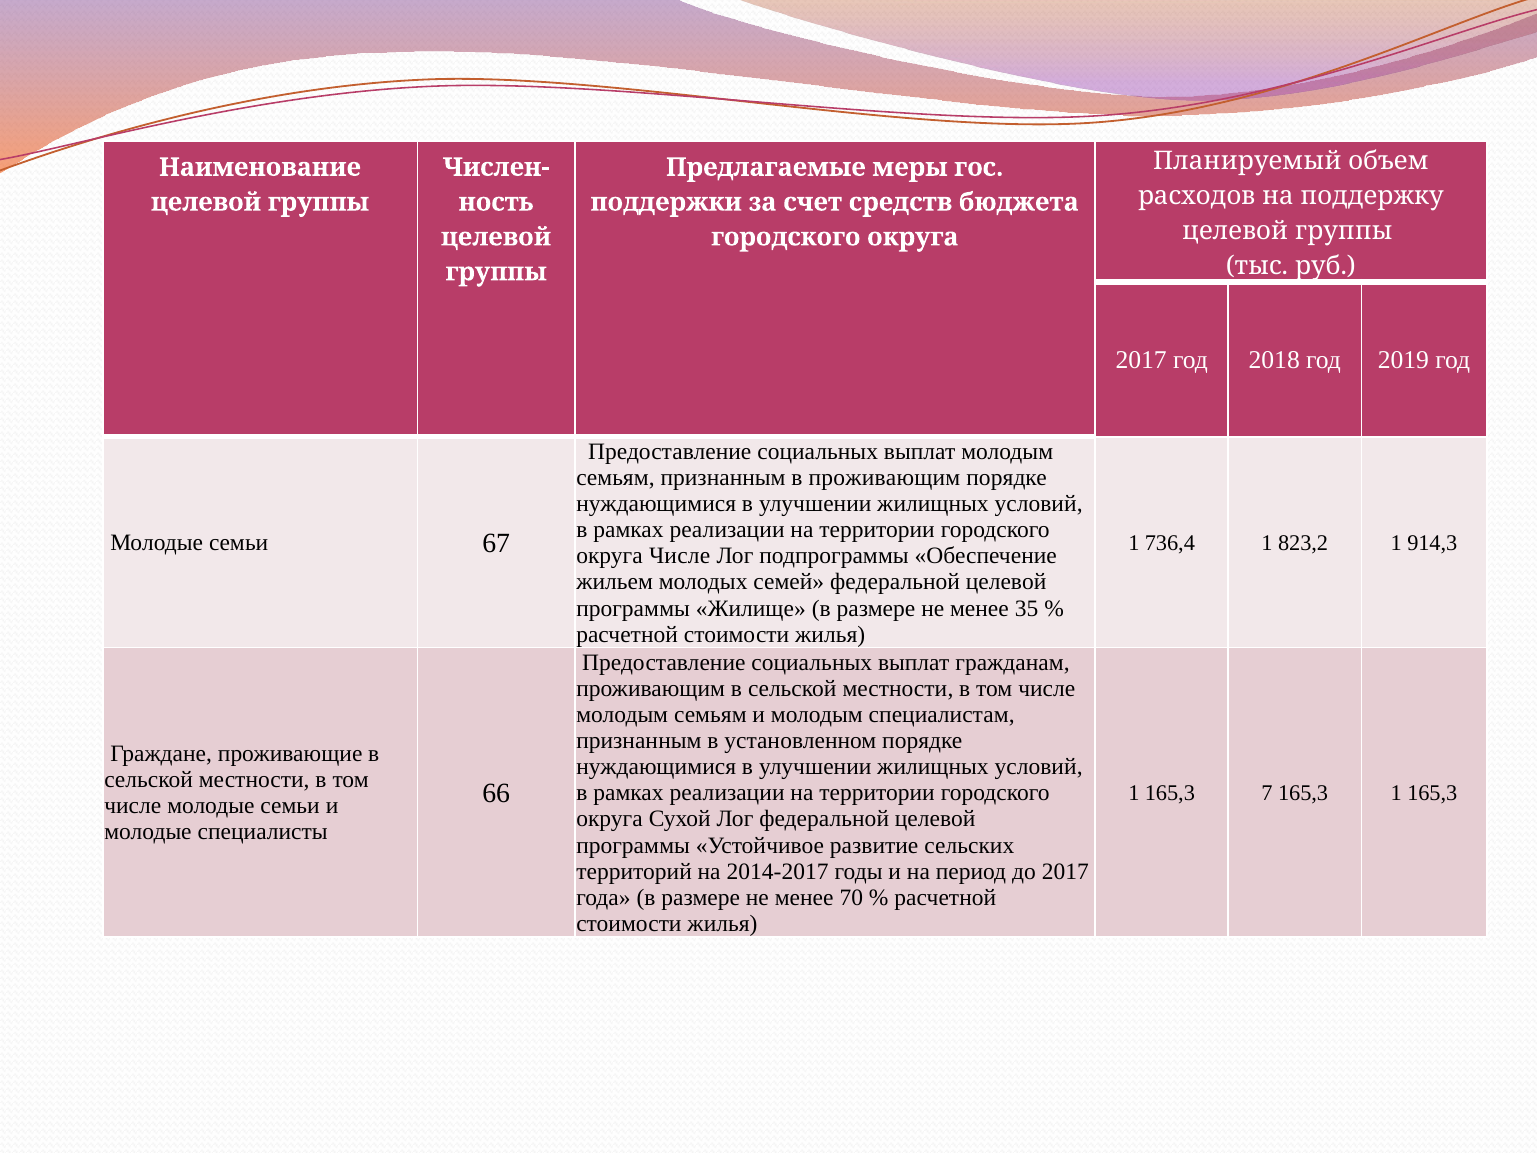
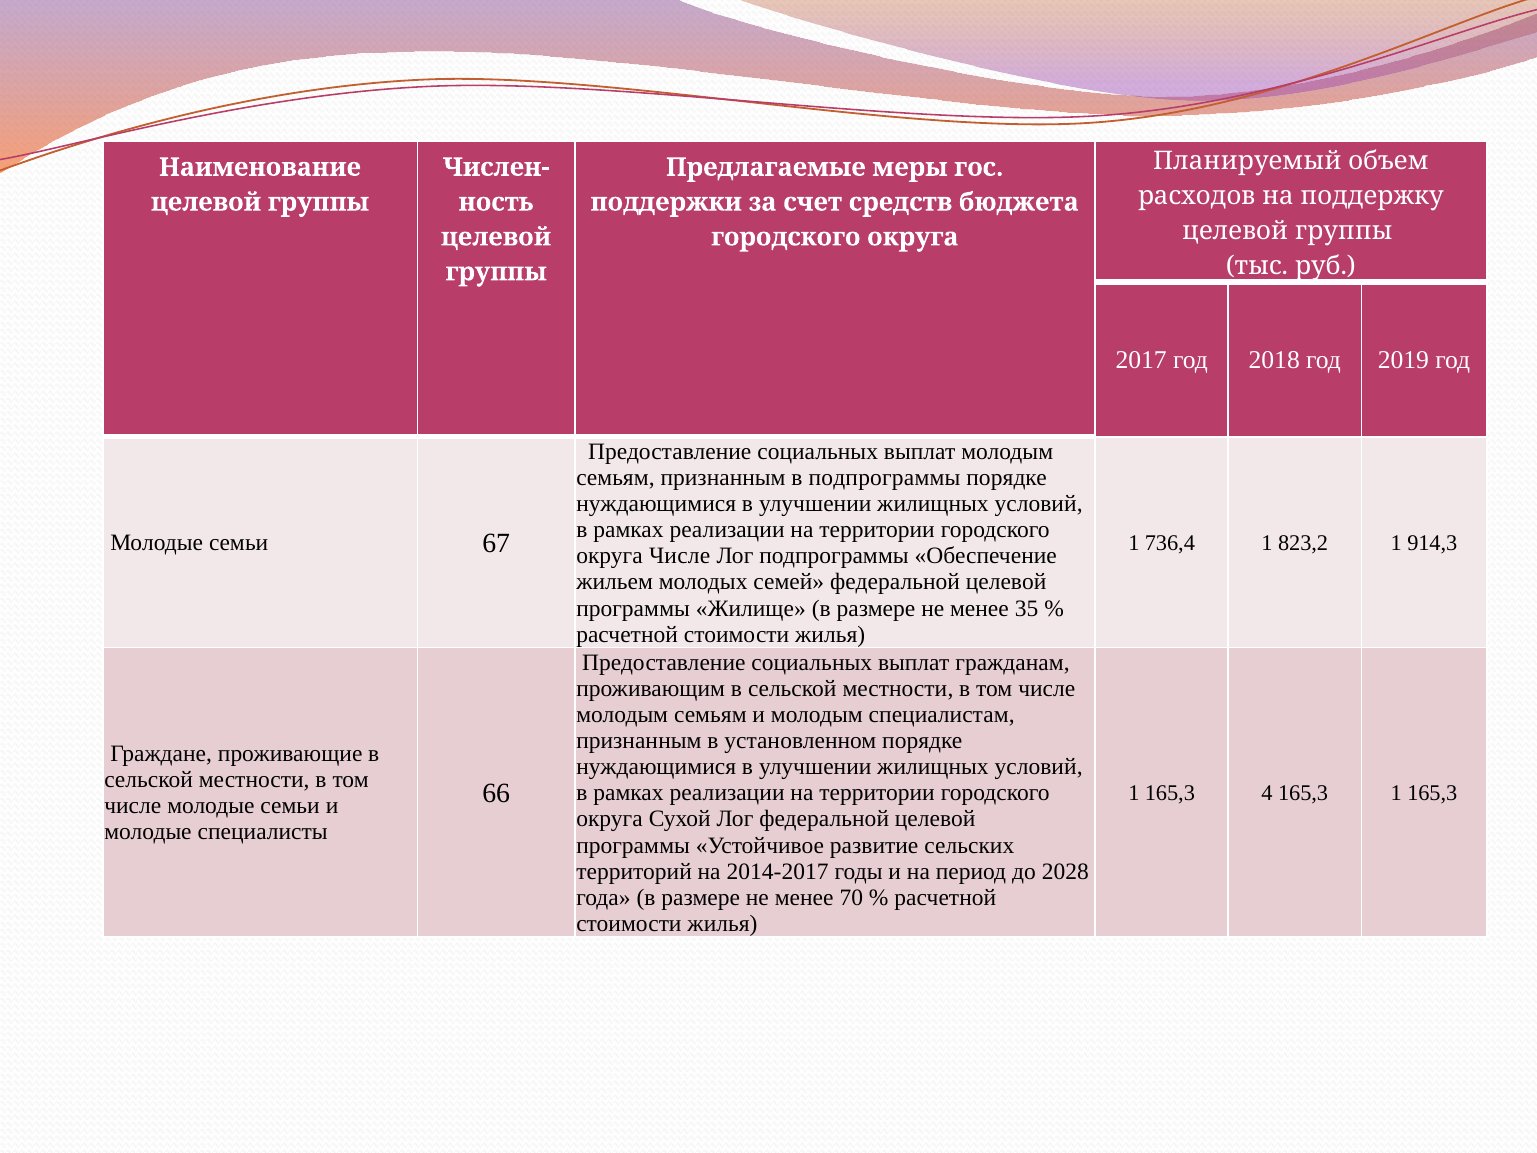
в проживающим: проживающим -> подпрограммы
7: 7 -> 4
до 2017: 2017 -> 2028
